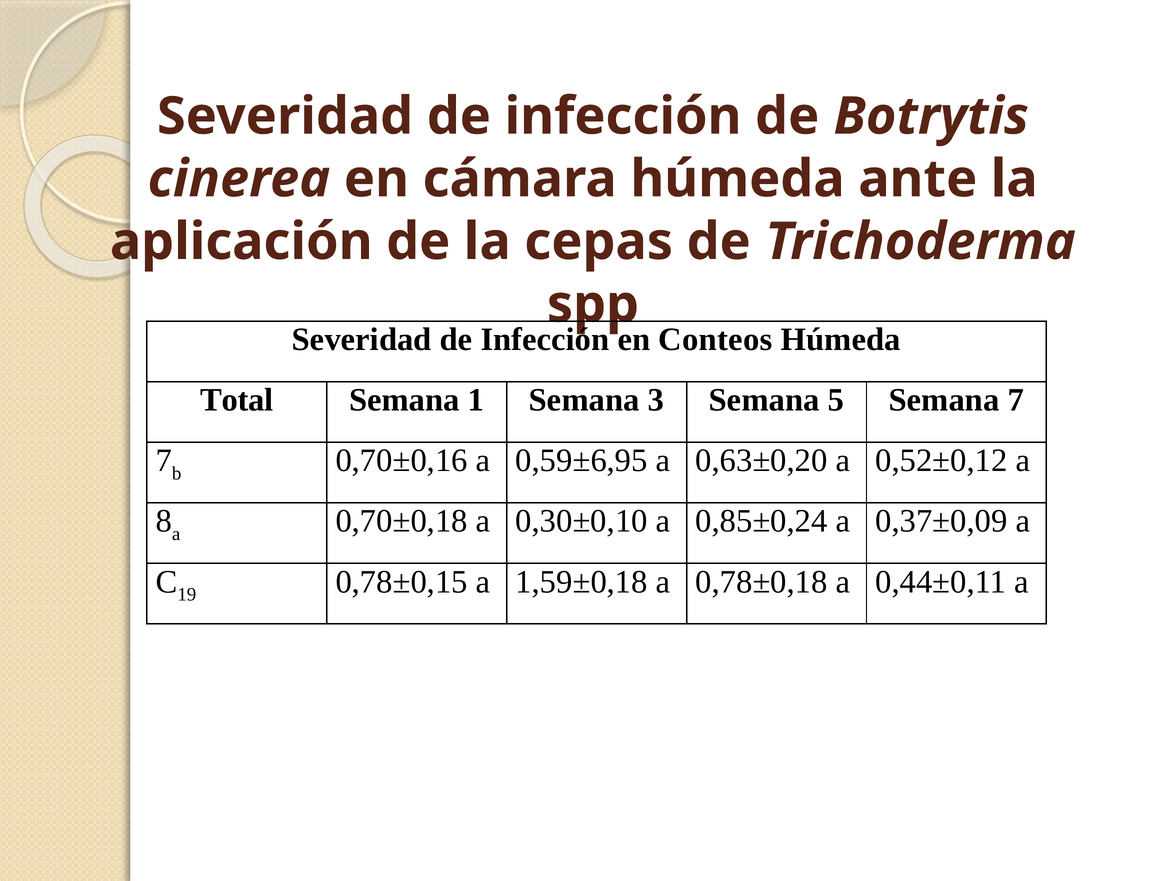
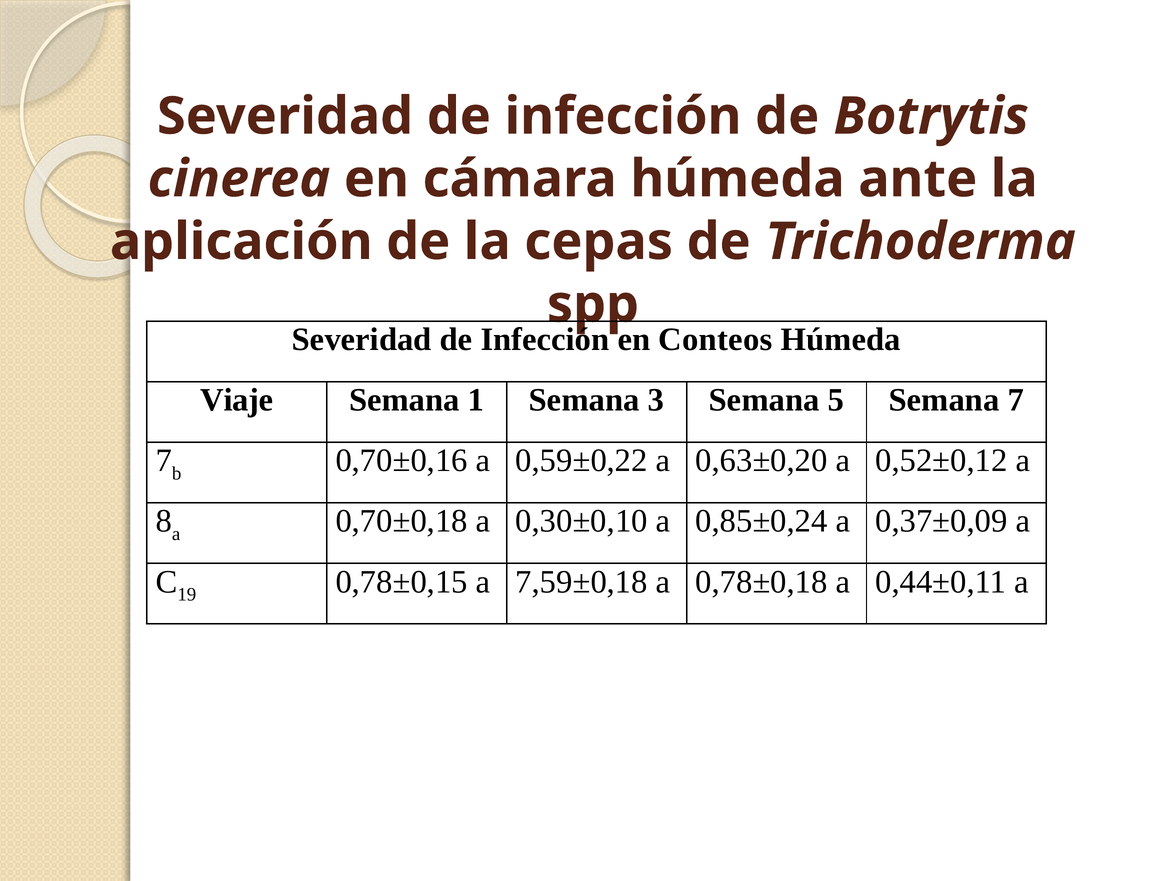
Total: Total -> Viaje
0,59±6,95: 0,59±6,95 -> 0,59±0,22
1,59±0,18: 1,59±0,18 -> 7,59±0,18
